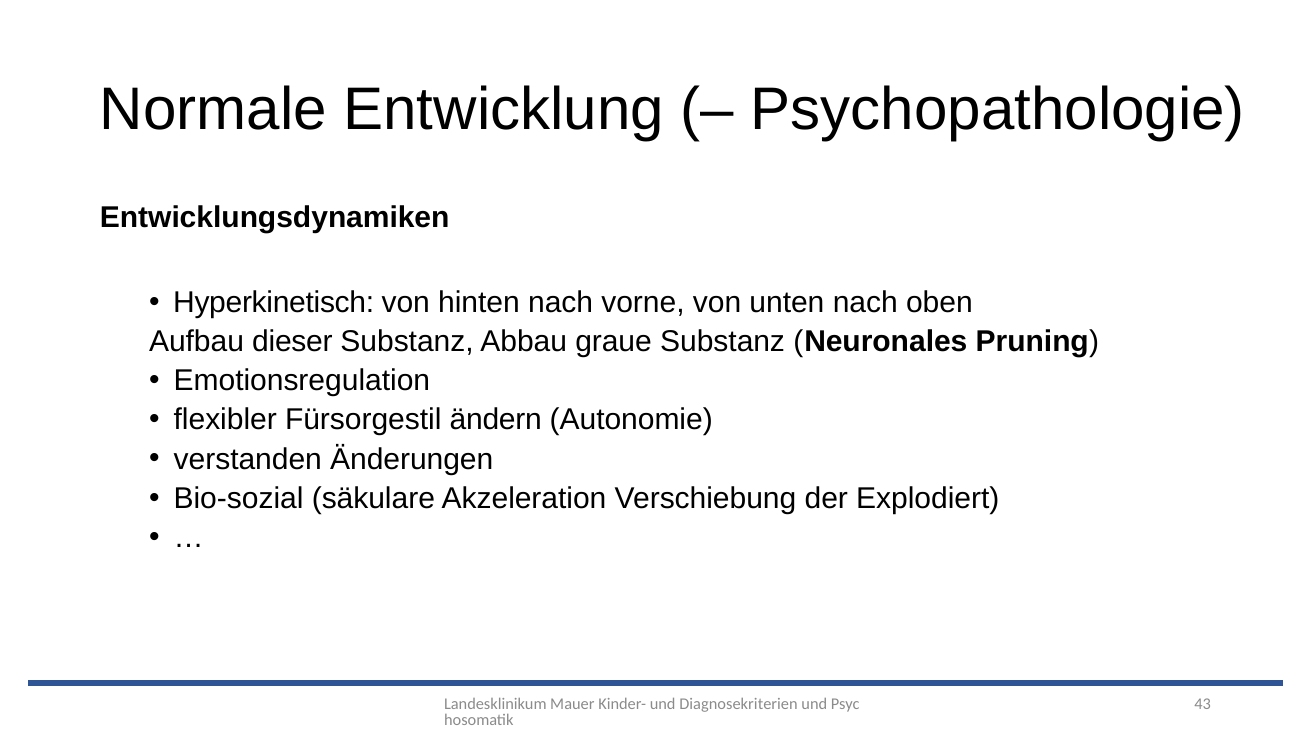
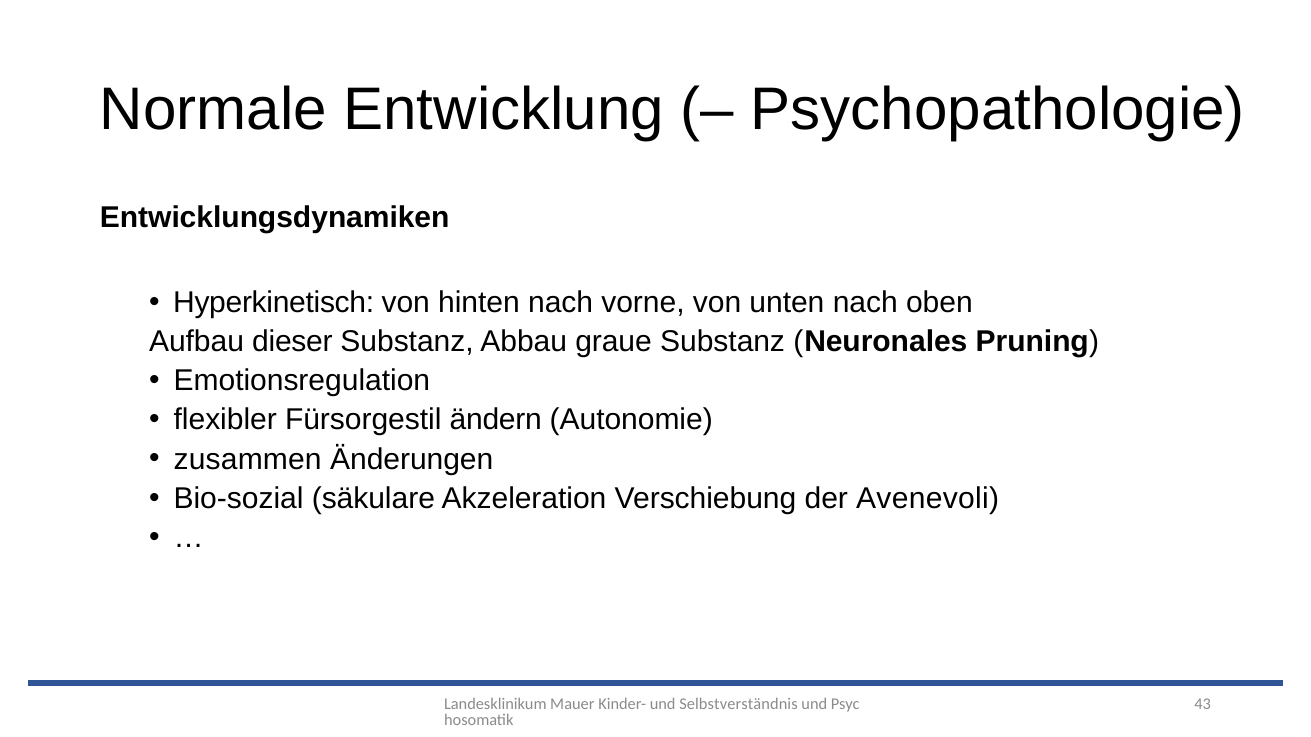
verstanden: verstanden -> zusammen
Explodiert: Explodiert -> Avenevoli
Diagnosekriterien: Diagnosekriterien -> Selbstverständnis
